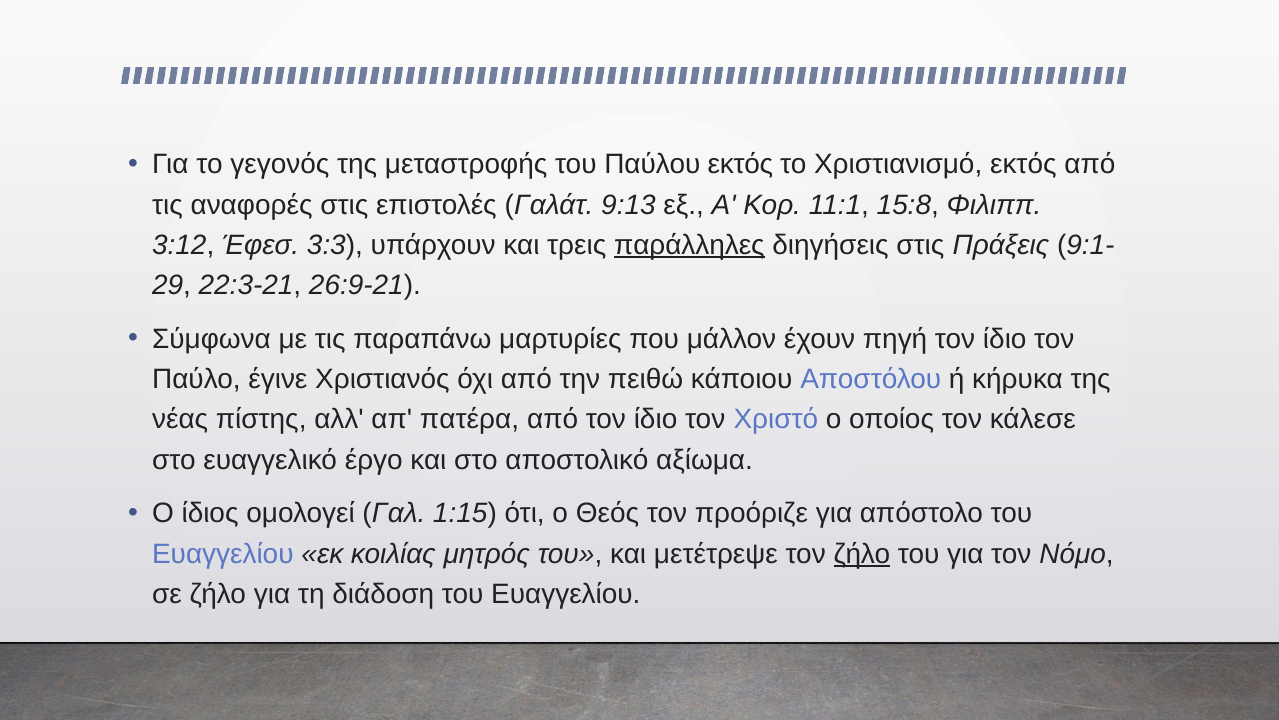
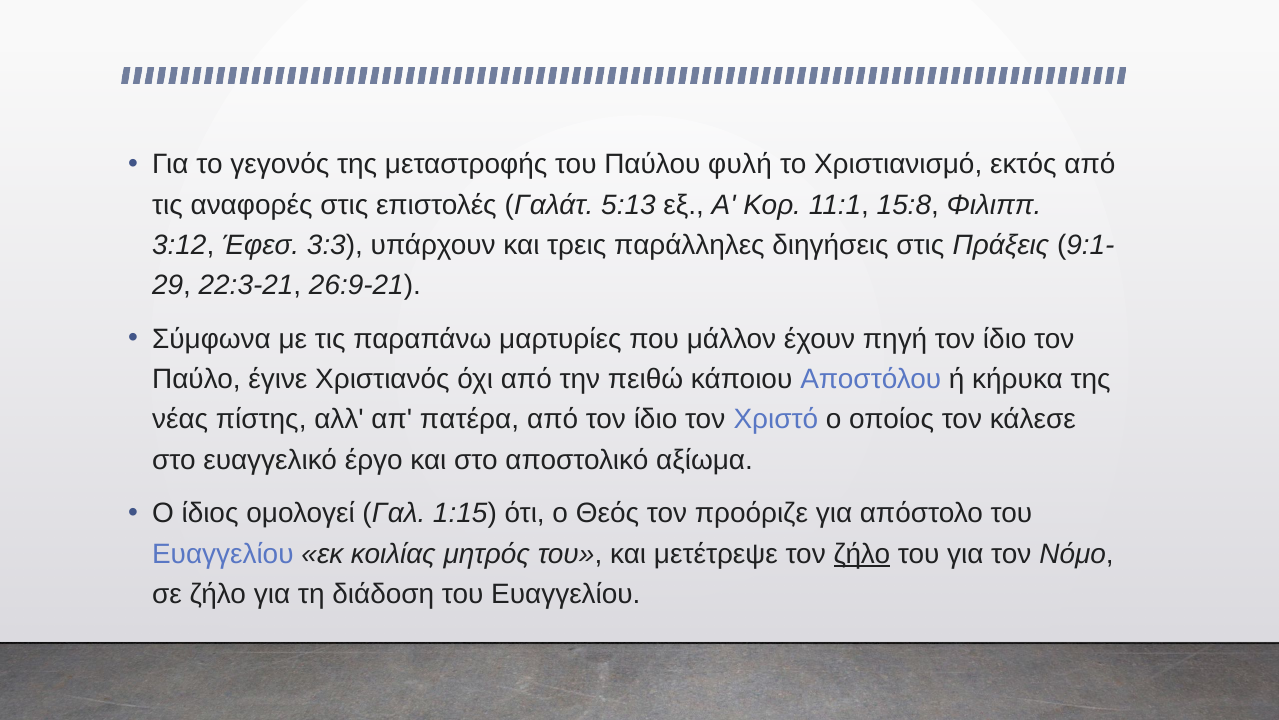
Παύλου εκτός: εκτός -> φυλή
9:13: 9:13 -> 5:13
παράλληλες underline: present -> none
